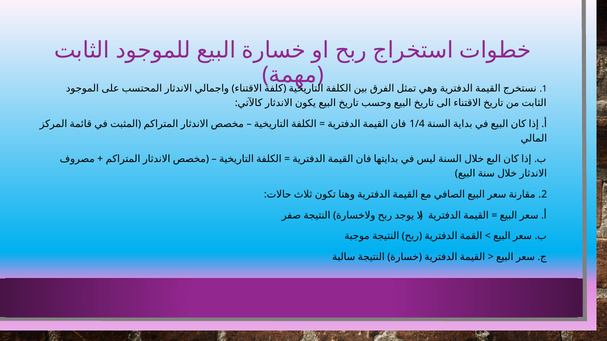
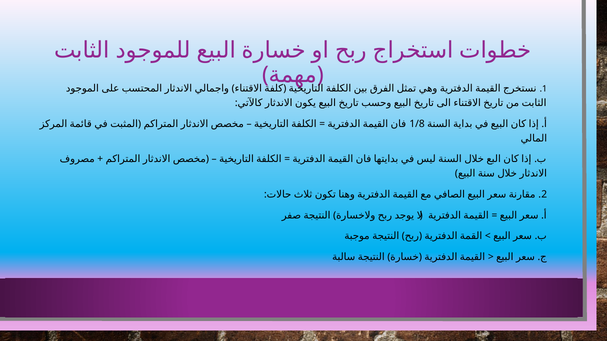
1/4: 1/4 -> 1/8
